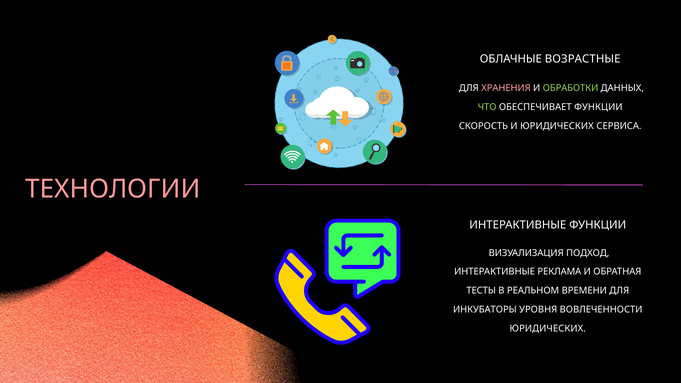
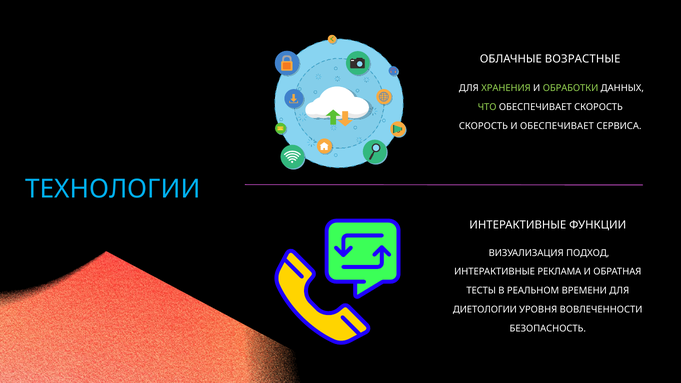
ХРАНЕНИЯ colour: pink -> light green
ОБЕСПЕЧИВАЕТ ФУНКЦИИ: ФУНКЦИИ -> СКОРОСТЬ
И ЮРИДИЧЕСКИХ: ЮРИДИЧЕСКИХ -> ОБЕСПЕЧИВАЕТ
ТЕХНОЛОГИИ colour: pink -> light blue
ИНКУБАТОРЫ: ИНКУБАТОРЫ -> ДИЕТОЛОГИИ
ЮРИДИЧЕСКИХ at (548, 329): ЮРИДИЧЕСКИХ -> БЕЗОПАСНОСТЬ
